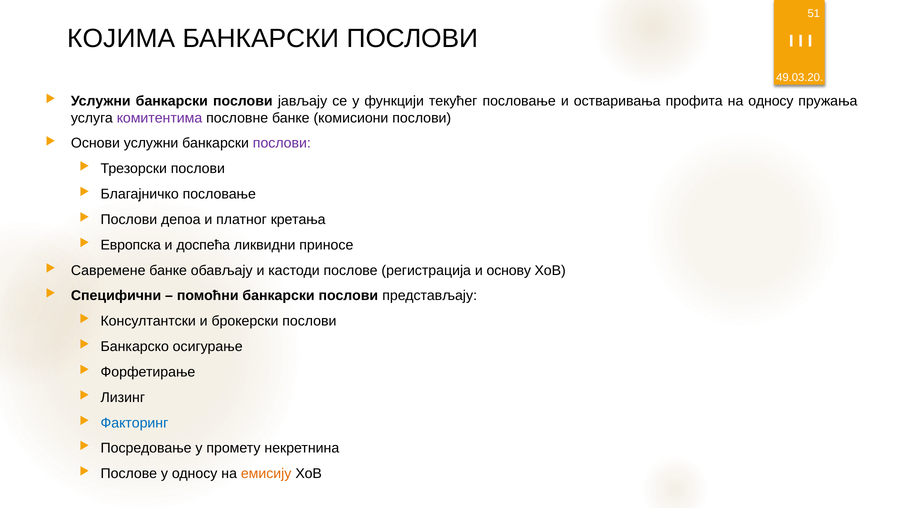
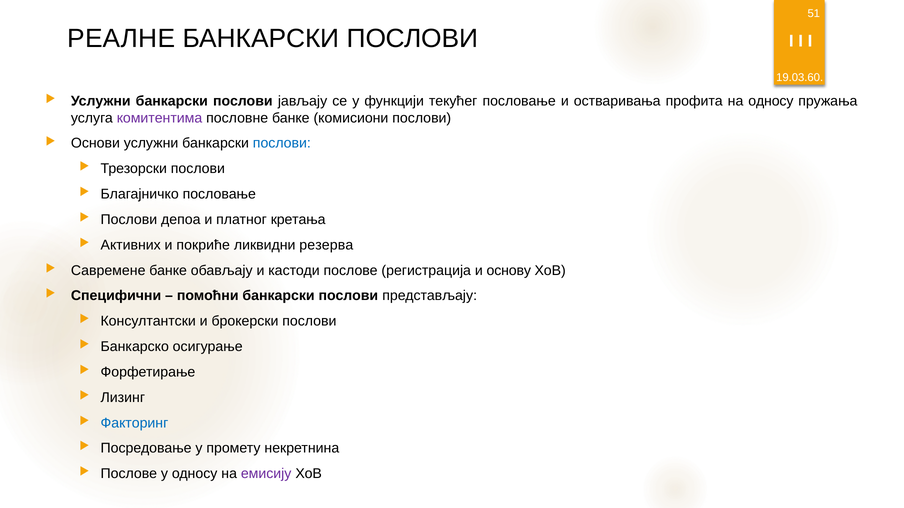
КОЈИМА: КОЈИМА -> РЕАЛНЕ
49.03.20: 49.03.20 -> 19.03.60
послови at (282, 143) colour: purple -> blue
Европска: Европска -> Активних
доспећа: доспећа -> покриће
приносе: приносе -> резерва
емисију colour: orange -> purple
